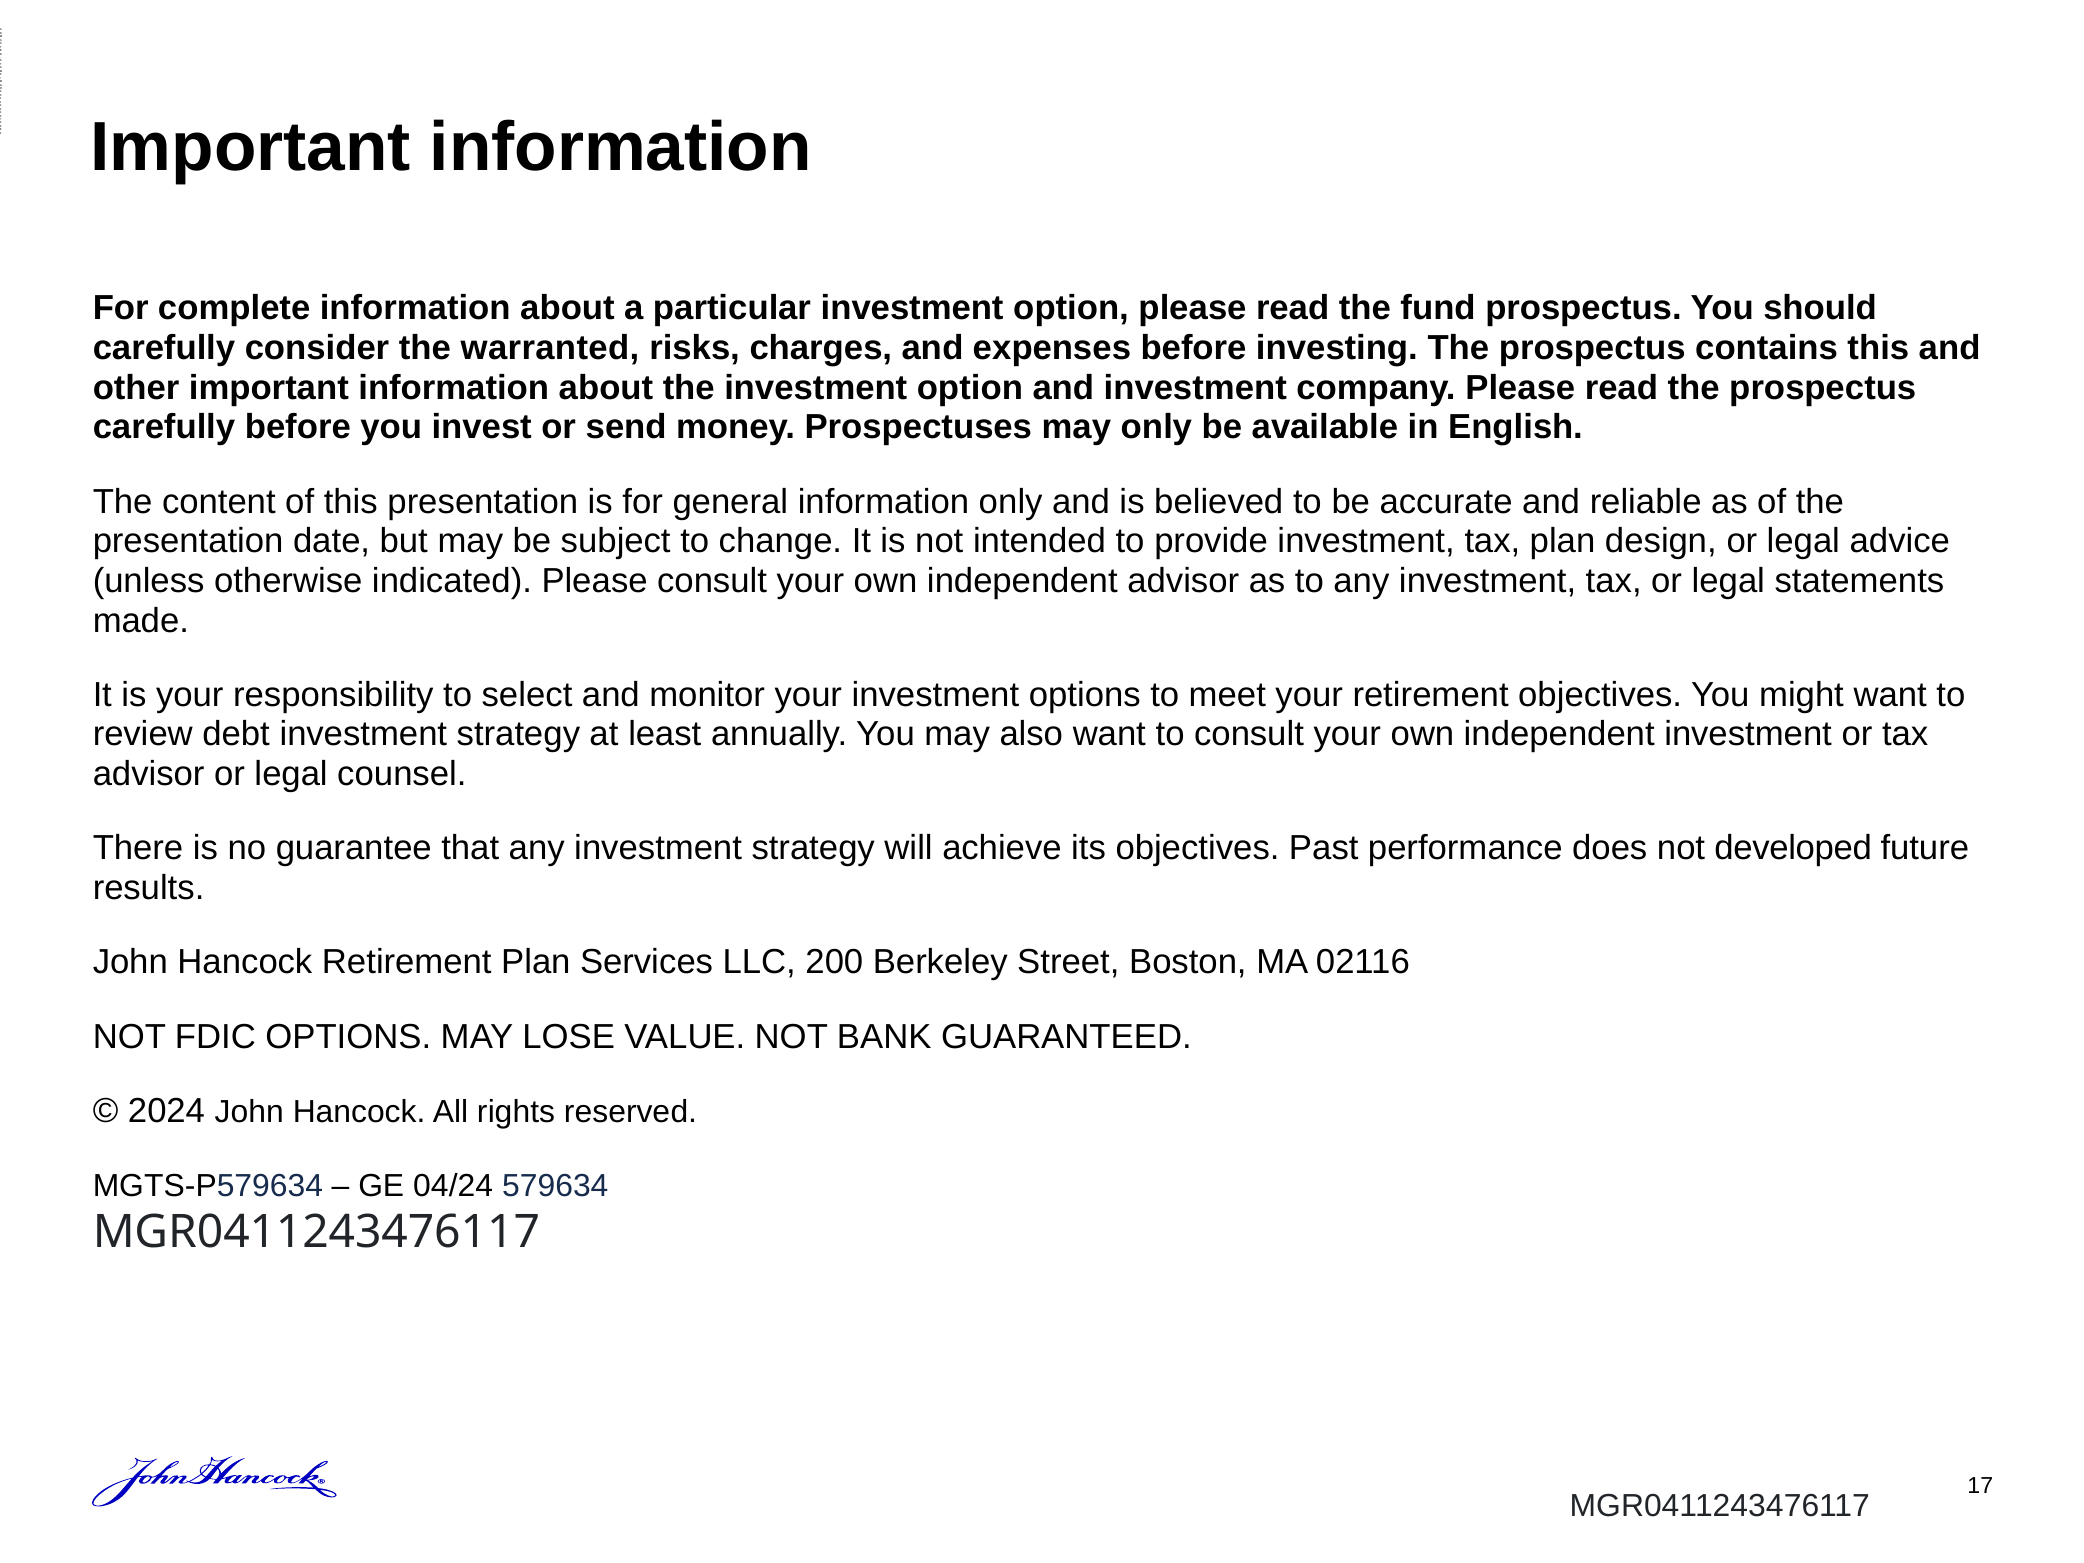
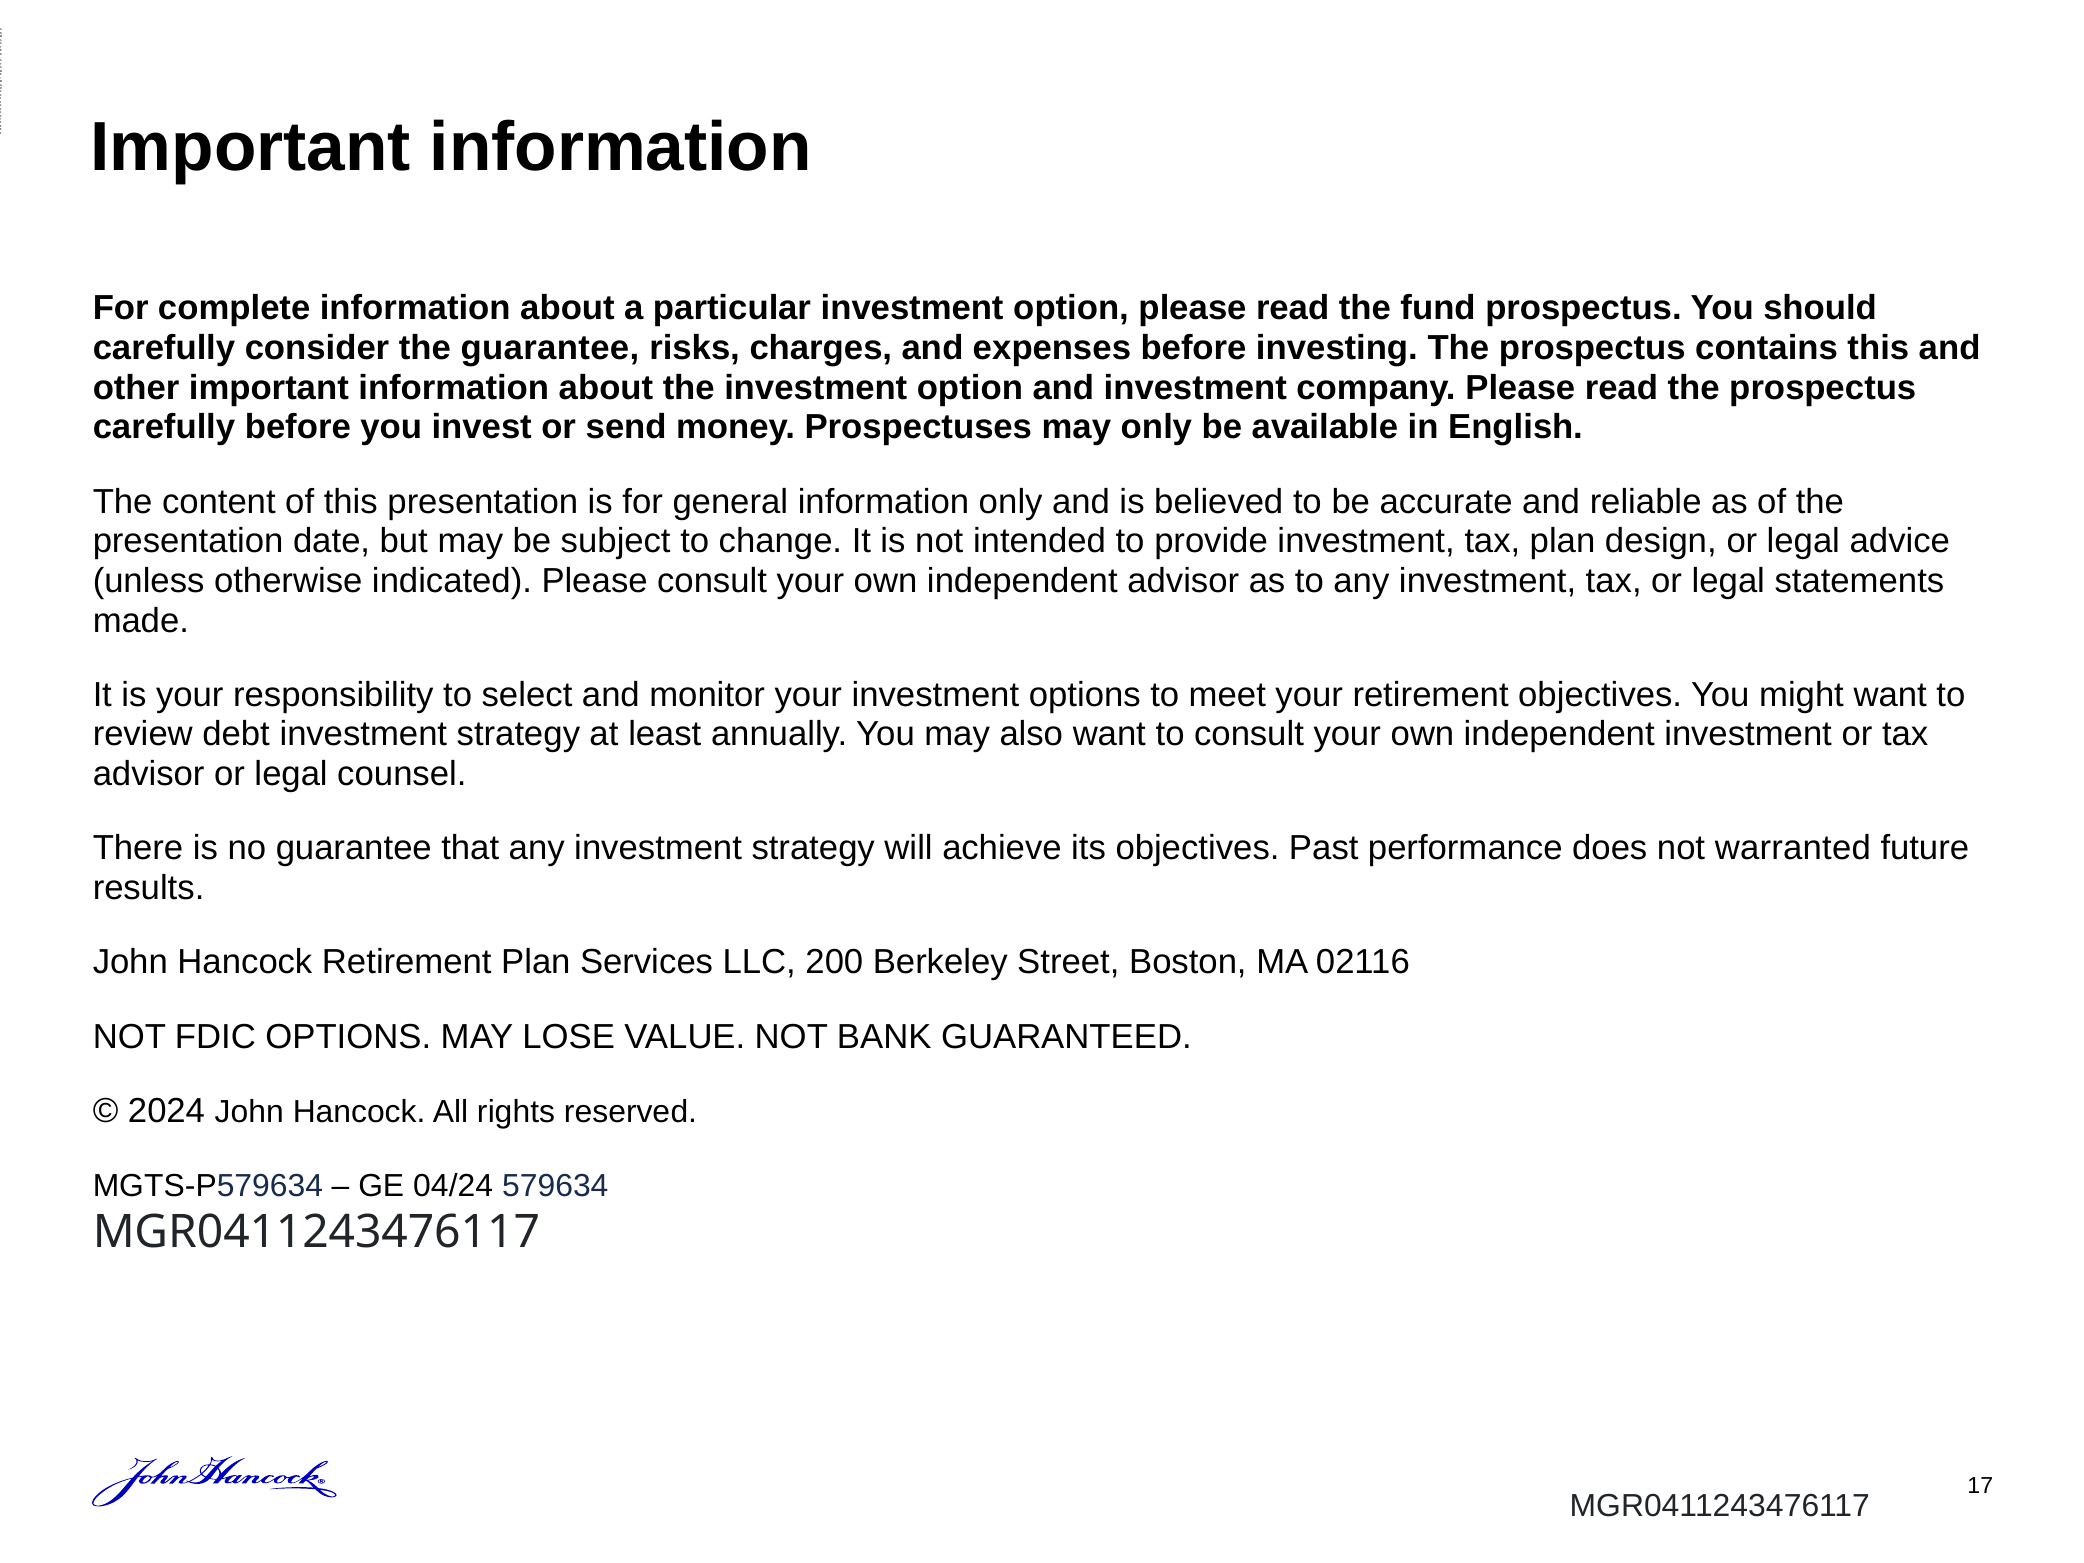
the warranted: warranted -> guarantee
developed: developed -> warranted
